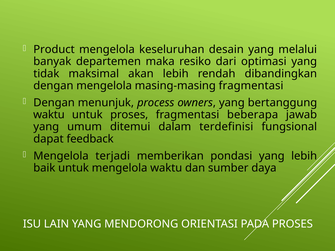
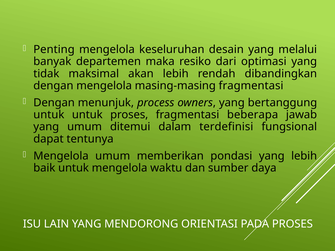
Product: Product -> Penting
waktu at (49, 115): waktu -> untuk
feedback: feedback -> tentunya
Mengelola terjadi: terjadi -> umum
